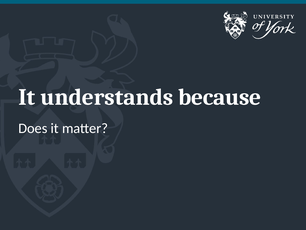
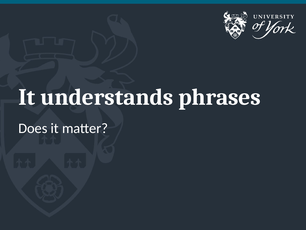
because: because -> phrases
